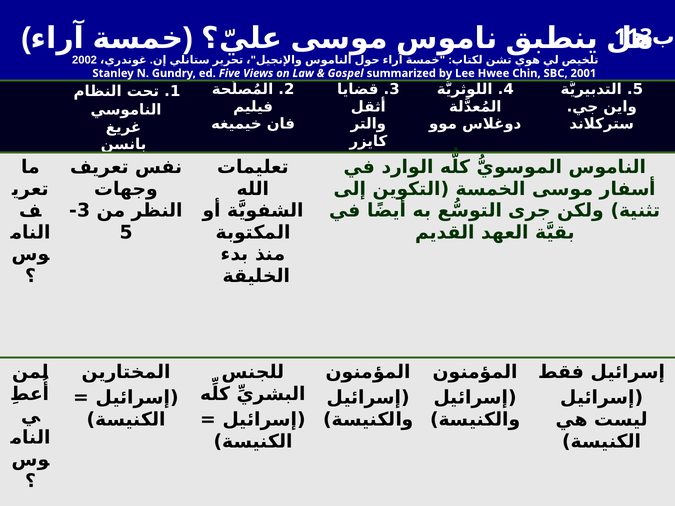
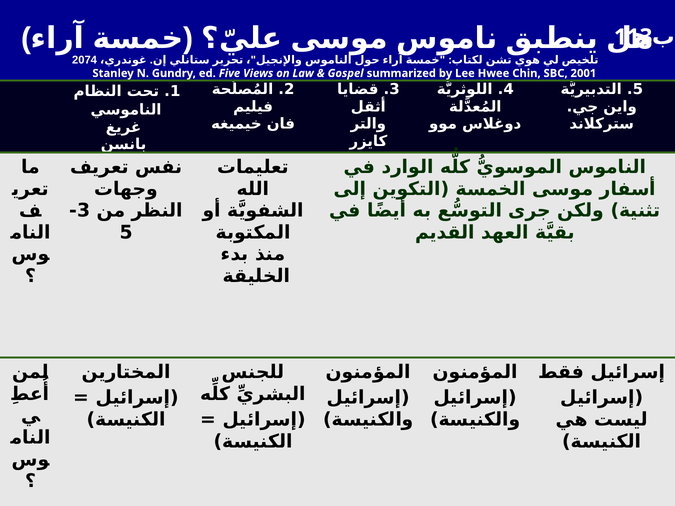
2002: 2002 -> 2074
